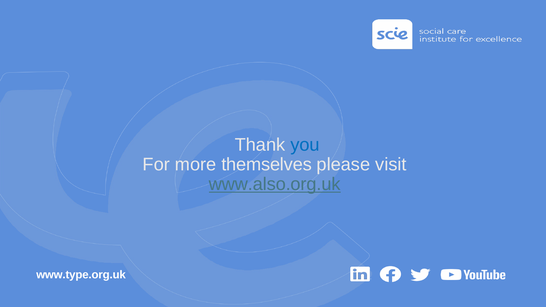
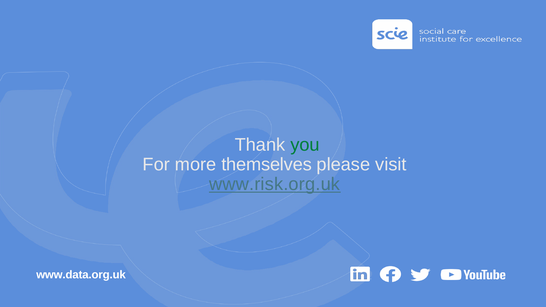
you colour: blue -> green
www.also.org.uk: www.also.org.uk -> www.risk.org.uk
www.type.org.uk: www.type.org.uk -> www.data.org.uk
